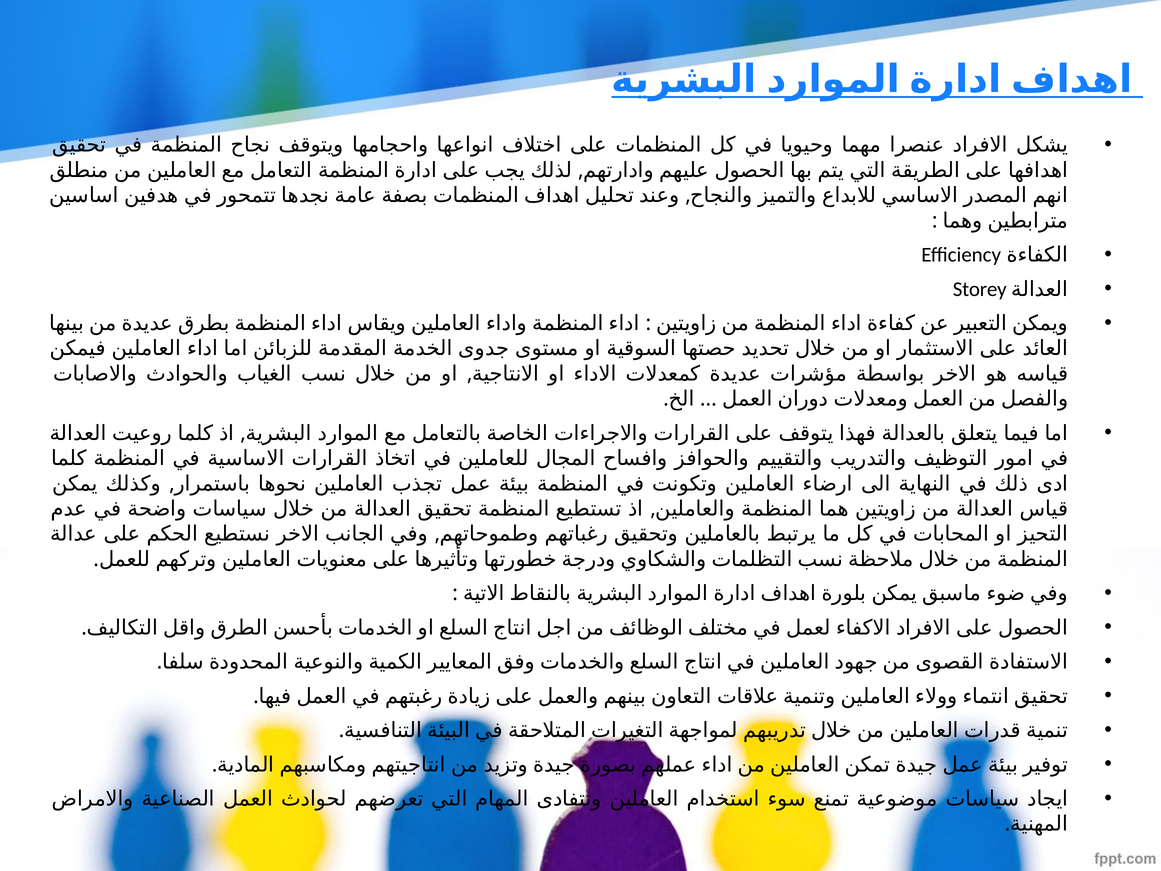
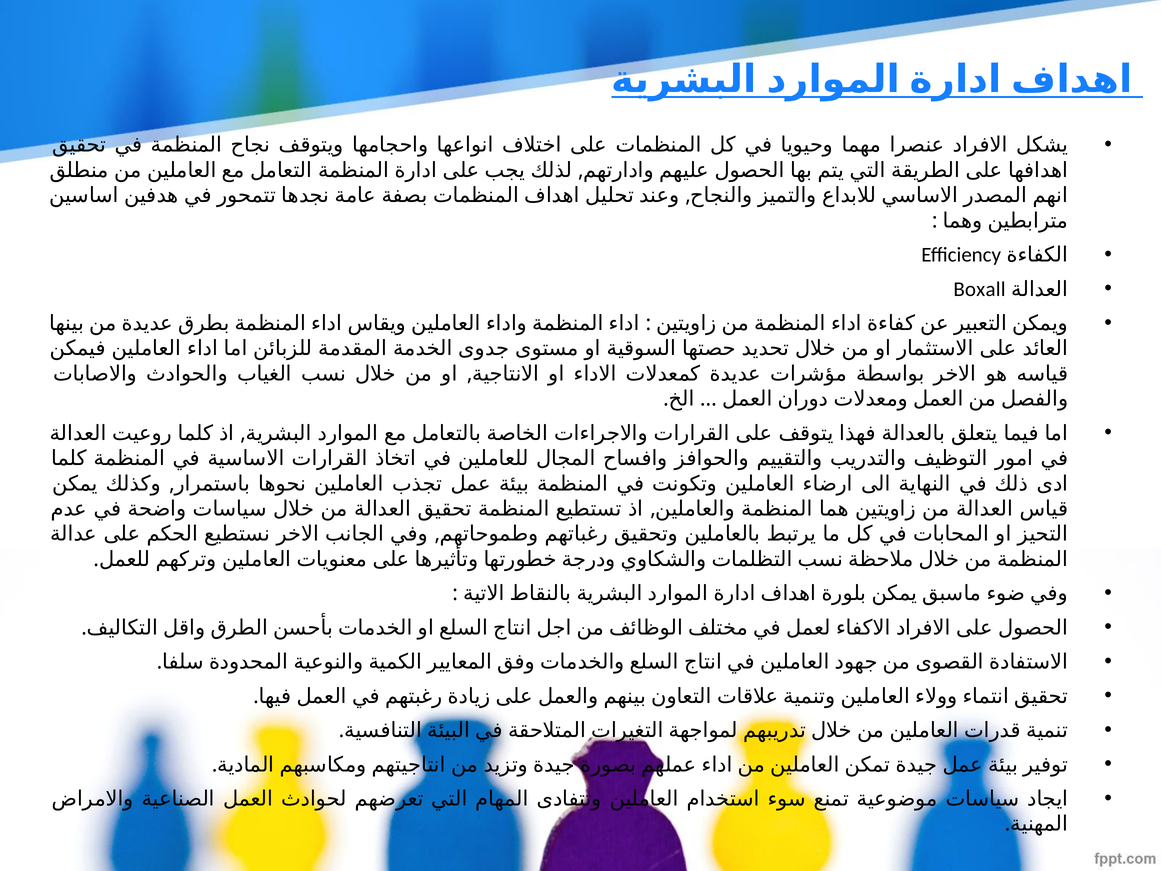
Storey: Storey -> Boxall
